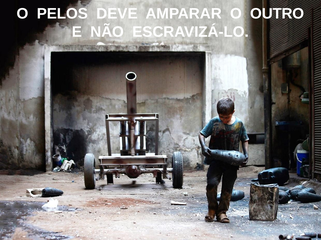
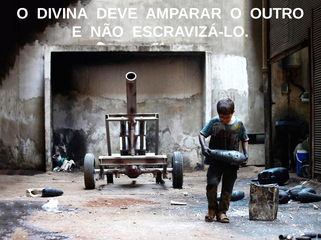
PELOS: PELOS -> DIVINA
